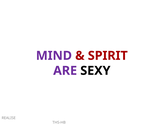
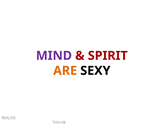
ARE colour: purple -> orange
